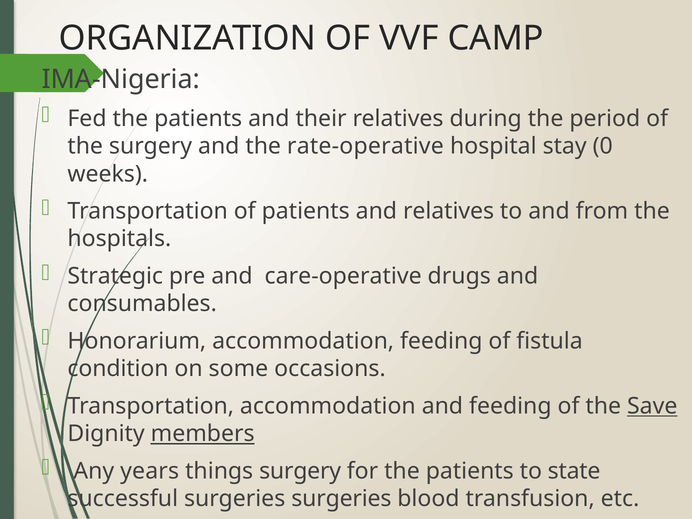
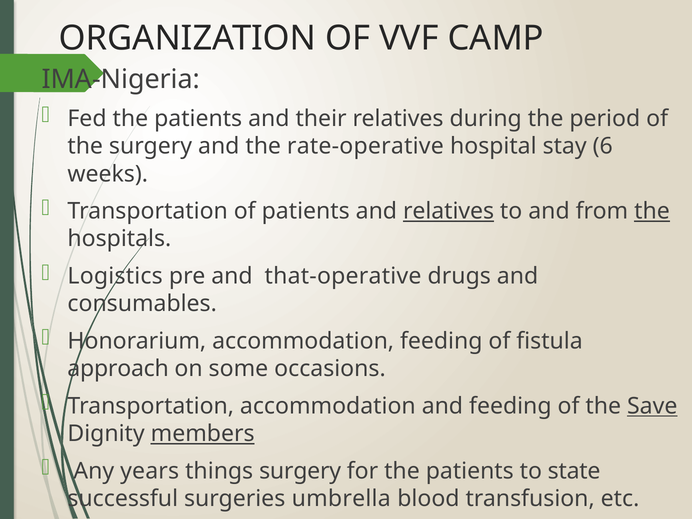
0: 0 -> 6
relatives at (449, 211) underline: none -> present
the at (652, 211) underline: none -> present
Strategic: Strategic -> Logistics
care-operative: care-operative -> that-operative
condition: condition -> approach
surgeries surgeries: surgeries -> umbrella
